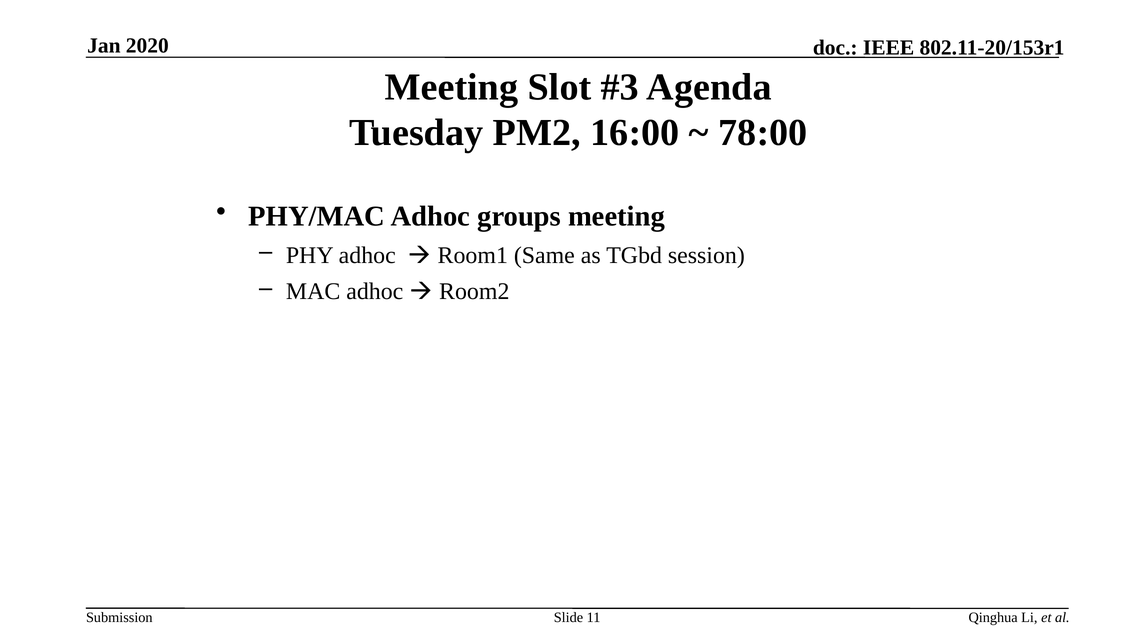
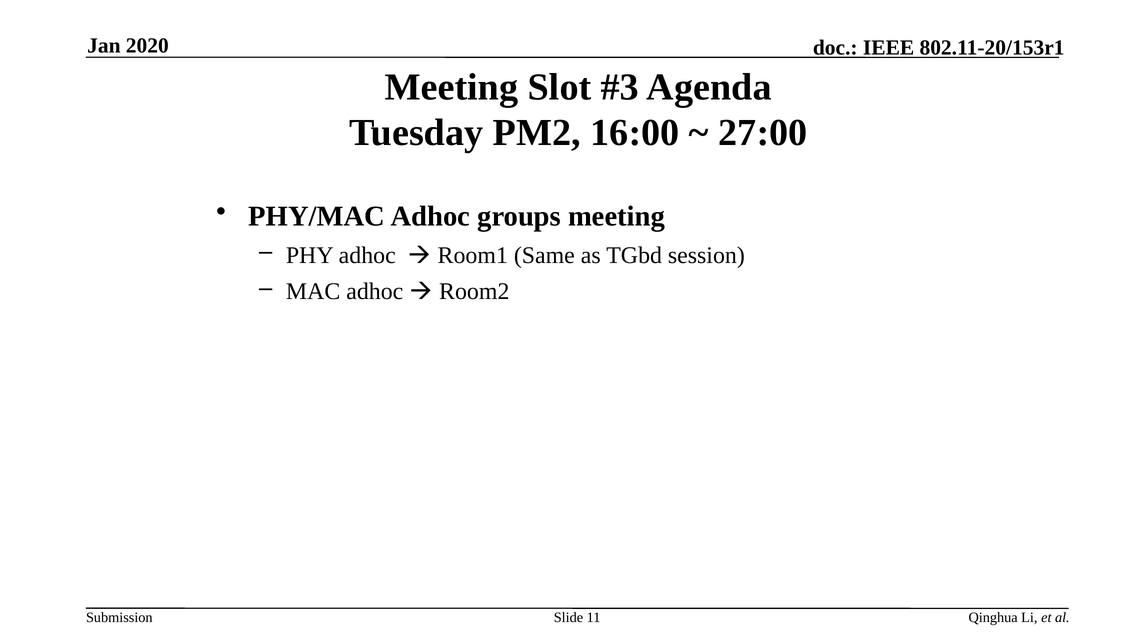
78:00: 78:00 -> 27:00
